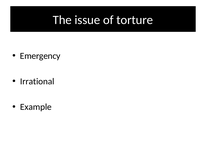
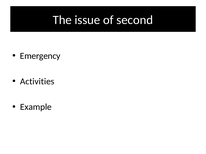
torture: torture -> second
Irrational: Irrational -> Activities
